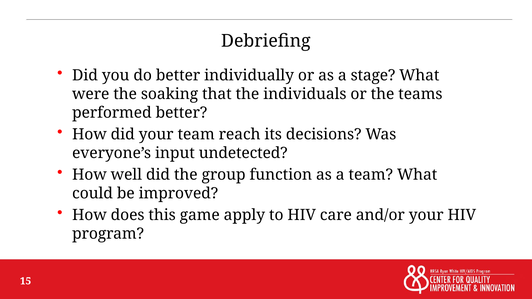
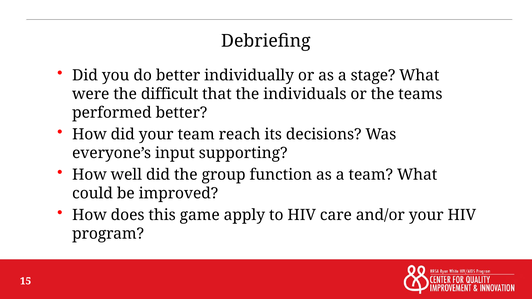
soaking: soaking -> difficult
undetected: undetected -> supporting
